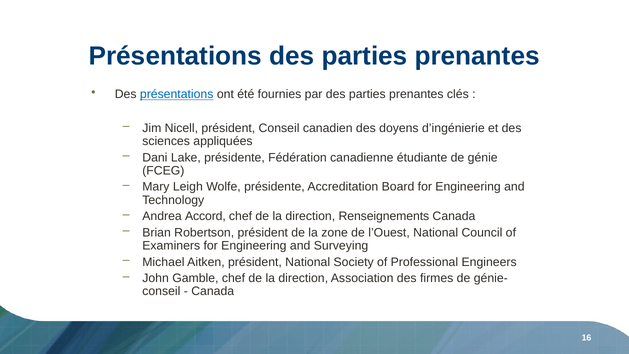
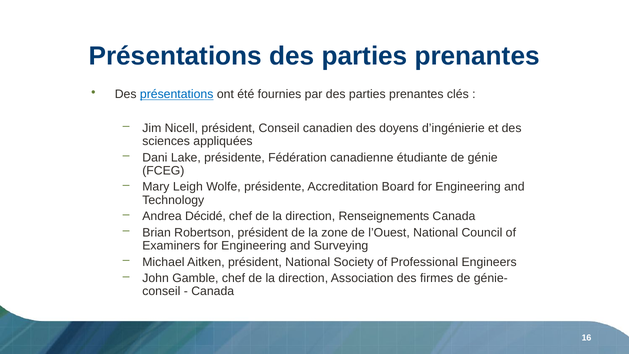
Accord: Accord -> Décidé
